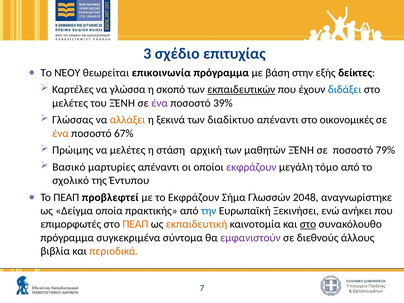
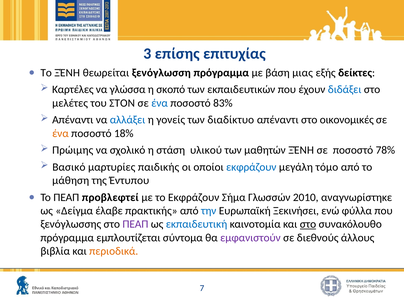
σχέδιο: σχέδιο -> επίσης
Tο ΝΈΟΥ: ΝΈΟΥ -> ΞΈΝΗ
επικοινωνία: επικοινωνία -> ξενόγλωσση
στην: στην -> μιας
εκπαιδευτικών underline: present -> none
του ΞΈΝΗ: ΞΈΝΗ -> ΣΤΟΝ
ένα at (160, 103) colour: purple -> blue
39%: 39% -> 83%
Γλώσσας at (73, 120): Γλώσσας -> Απέναντι
αλλάξει colour: orange -> blue
ξεκινά: ξεκινά -> γονείς
67%: 67% -> 18%
να μελέτες: μελέτες -> σχολικό
αρχική: αρχική -> υλικού
79%: 79% -> 78%
μαρτυρίες απέναντι: απέναντι -> παιδικής
εκφράζουν at (251, 167) colour: purple -> blue
σχολικό: σχολικό -> μάθηση
2048: 2048 -> 2010
οποία: οποία -> έλαβε
ανήκει: ανήκει -> φύλλα
επιμορφωτές: επιμορφωτές -> ξενόγλωσσης
ΠΕΑΠ at (135, 224) colour: orange -> purple
εκπαιδευτική colour: orange -> blue
συγκεκριμένα: συγκεκριμένα -> εμπλουτίζεται
